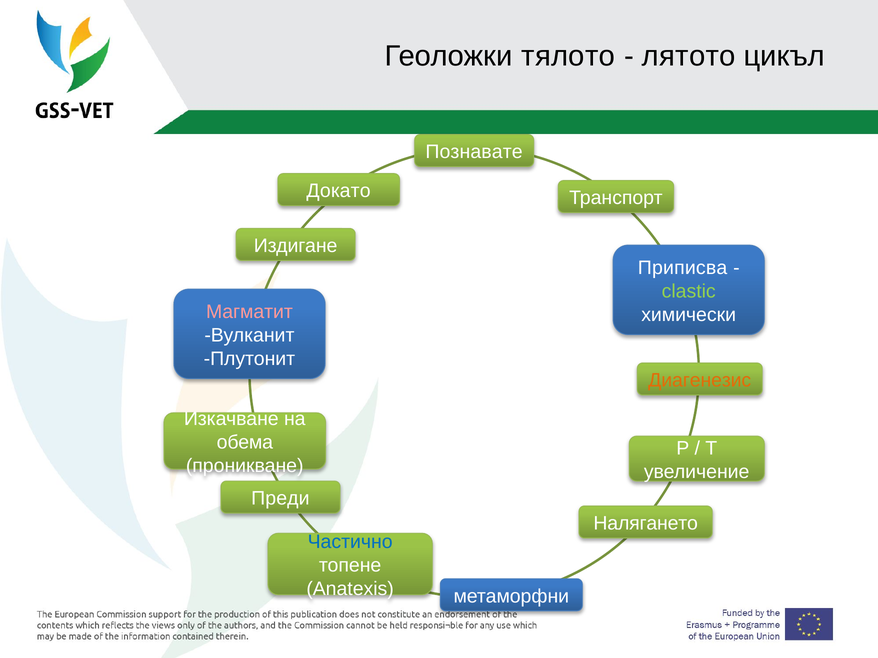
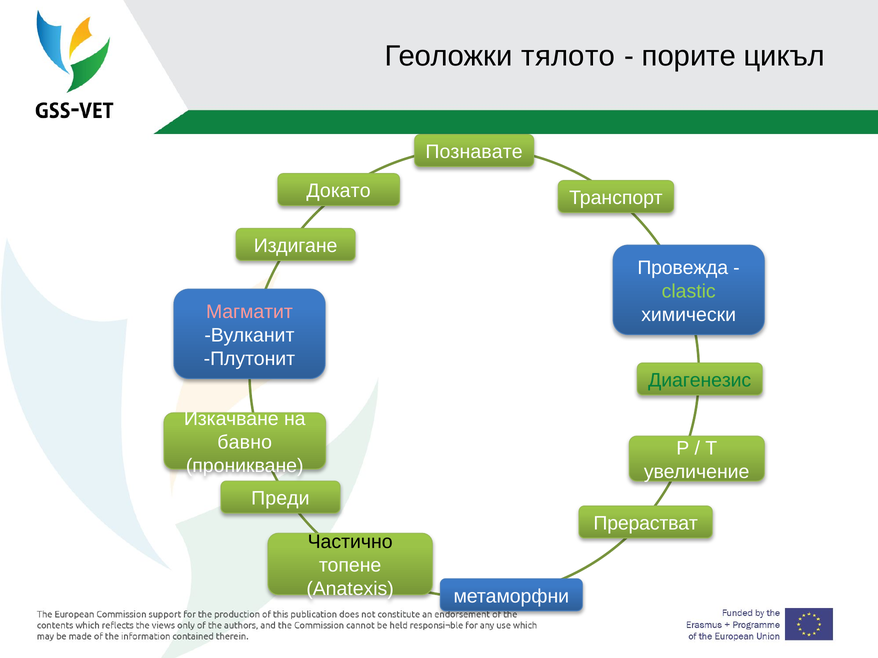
лятото: лятото -> порите
Приписва: Приписва -> Провежда
Диагенезис colour: orange -> green
обема: обема -> бавно
Налягането: Налягането -> Прерастват
Частично colour: blue -> black
